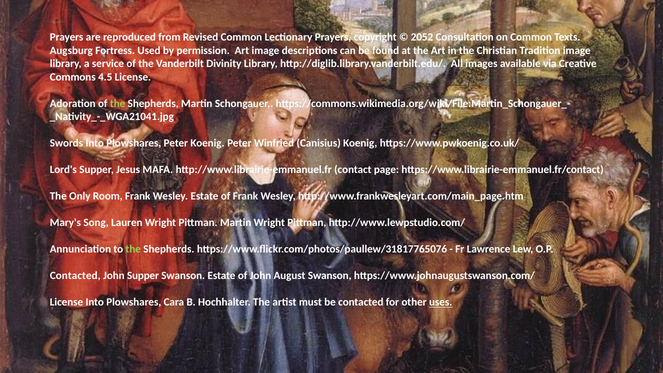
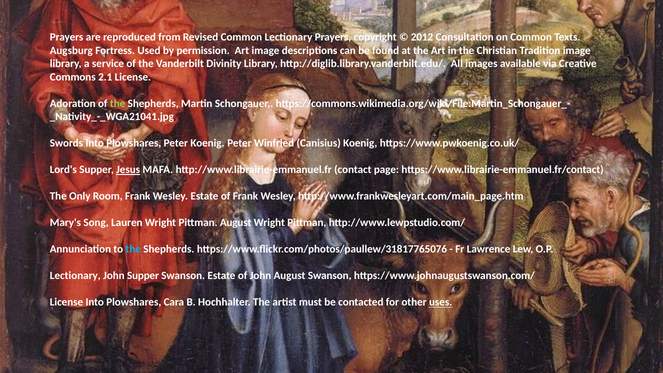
2052: 2052 -> 2012
4.5: 4.5 -> 2.1
Jesus underline: none -> present
Pittman Martin: Martin -> August
the at (133, 249) colour: light green -> light blue
Contacted at (75, 276): Contacted -> Lectionary
